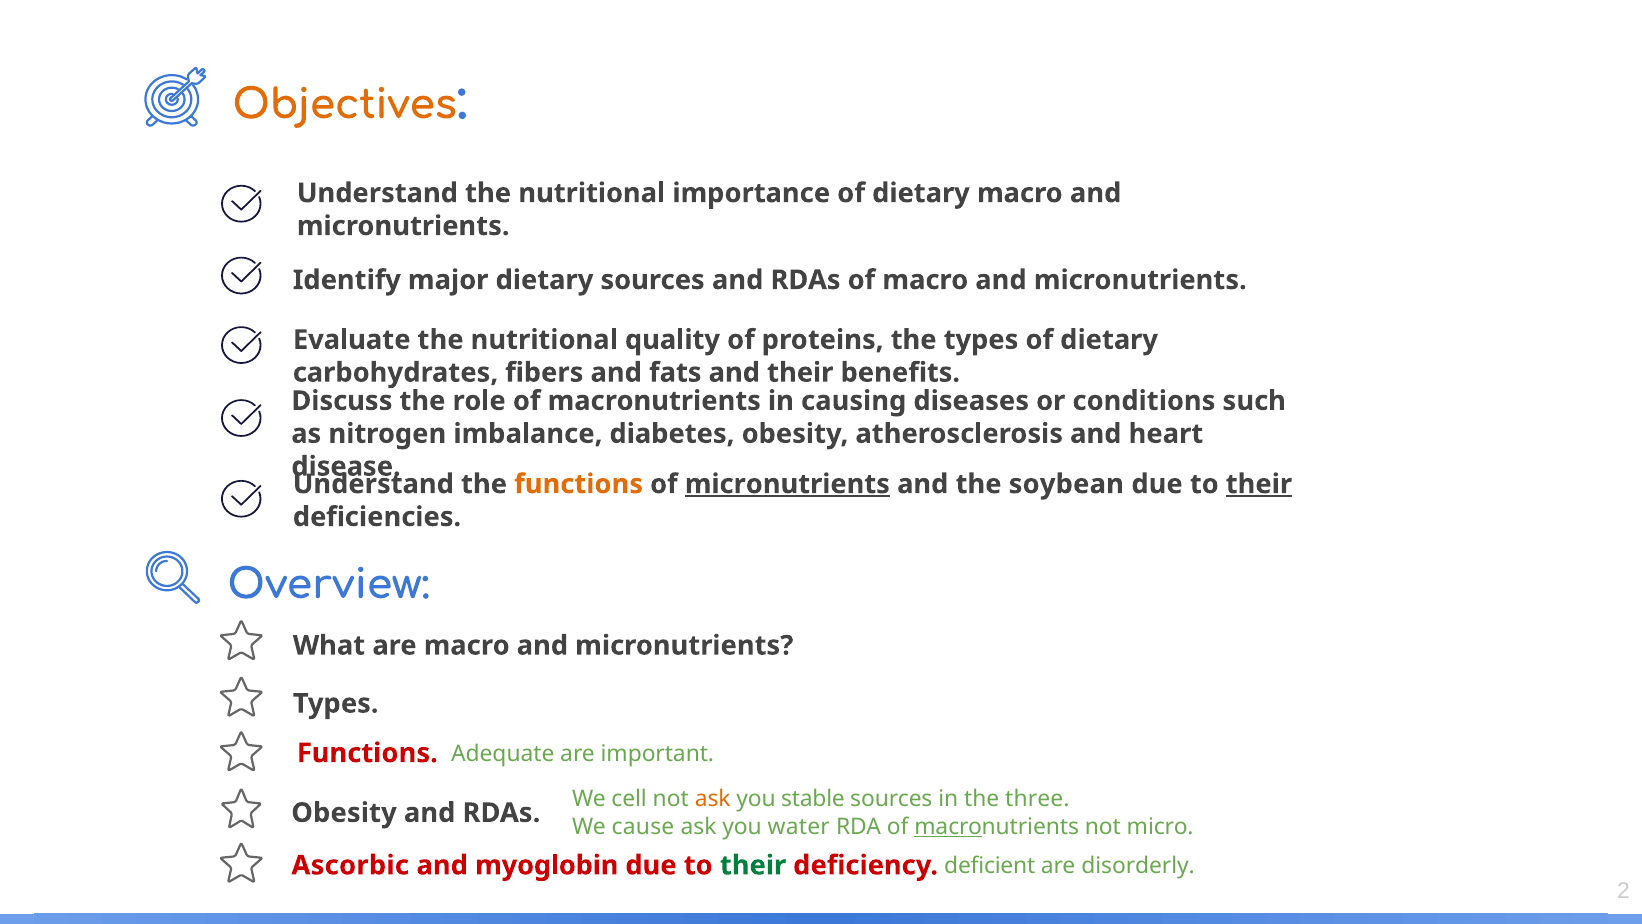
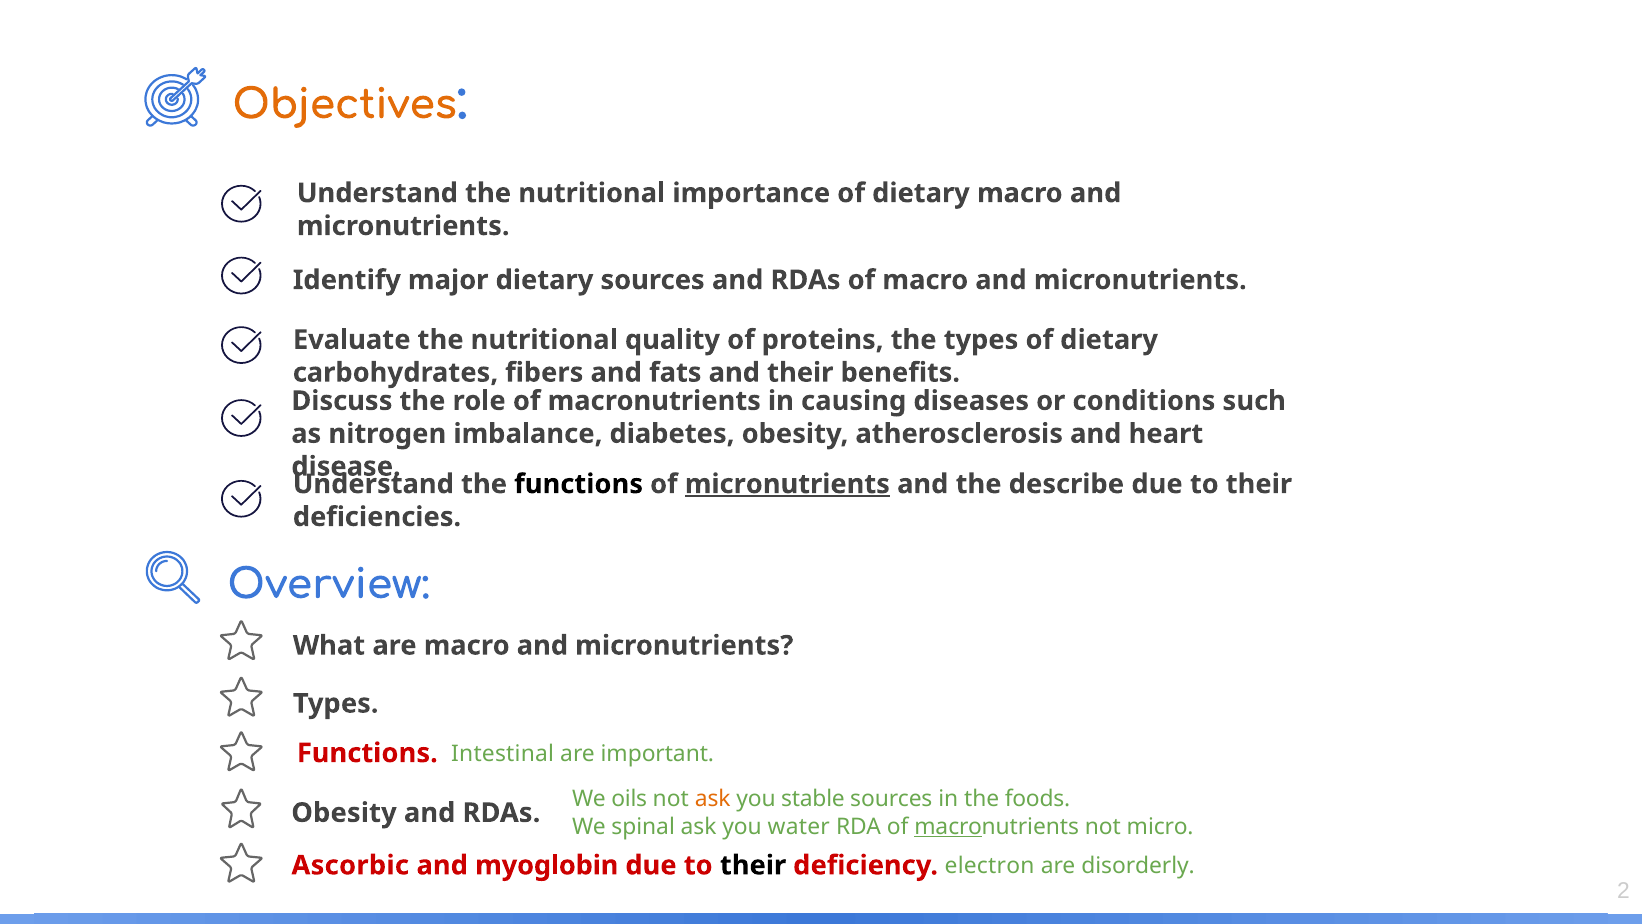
functions at (579, 484) colour: orange -> black
soybean: soybean -> describe
their at (1259, 484) underline: present -> none
Adequate: Adequate -> Intestinal
cell: cell -> oils
three: three -> foods
cause: cause -> spinal
deficient: deficient -> electron
their at (753, 865) colour: green -> black
